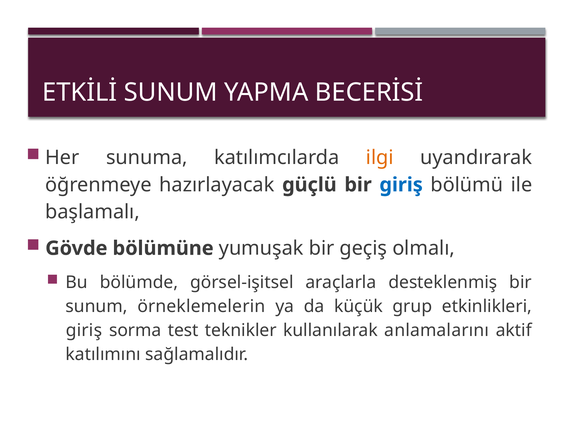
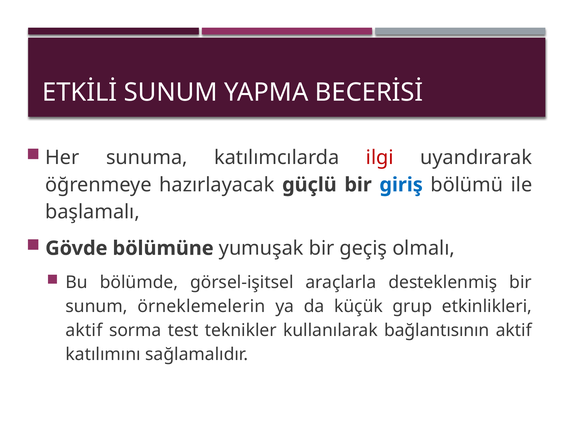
ilgi colour: orange -> red
giriş at (84, 330): giriş -> aktif
anlamalarını: anlamalarını -> bağlantısının
